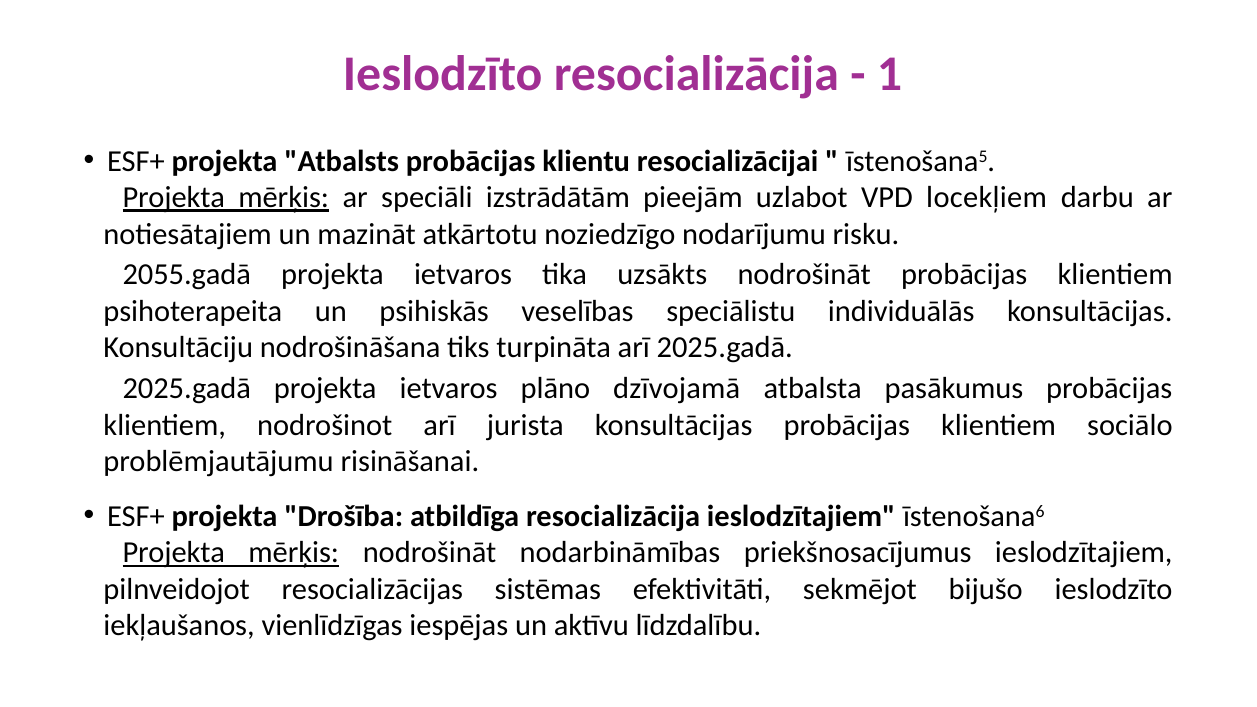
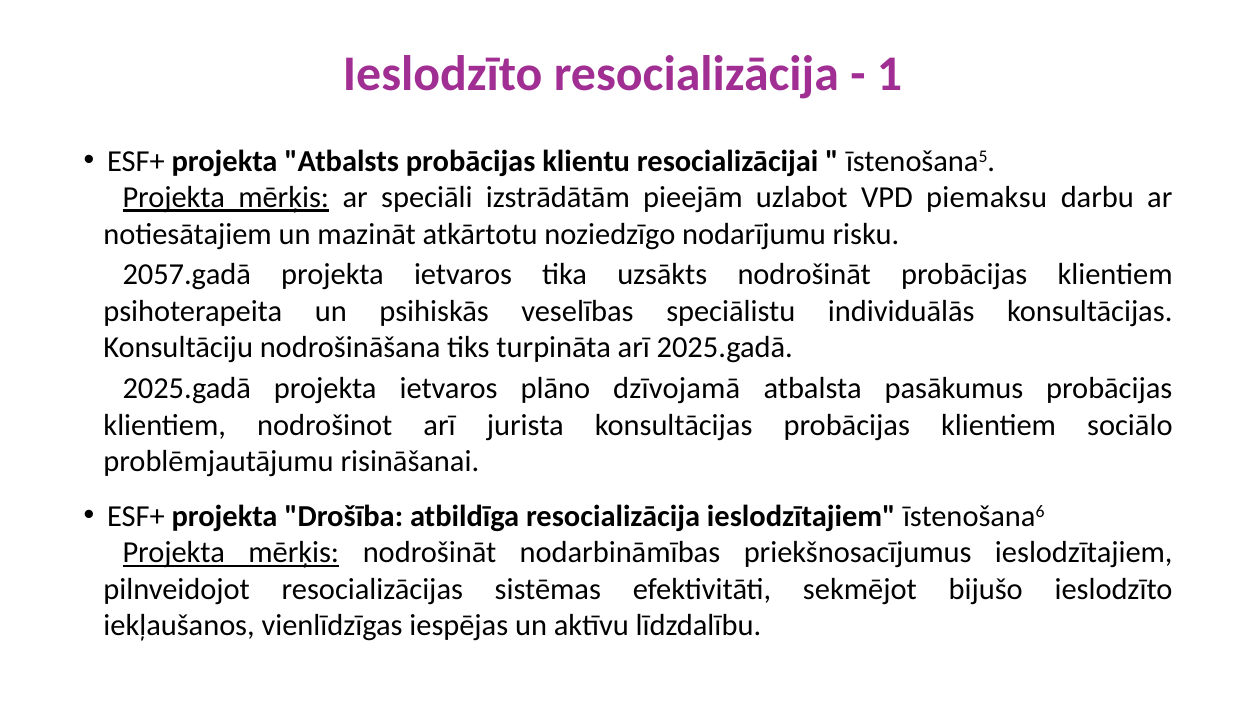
locekļiem: locekļiem -> piemaksu
2055.gadā: 2055.gadā -> 2057.gadā
